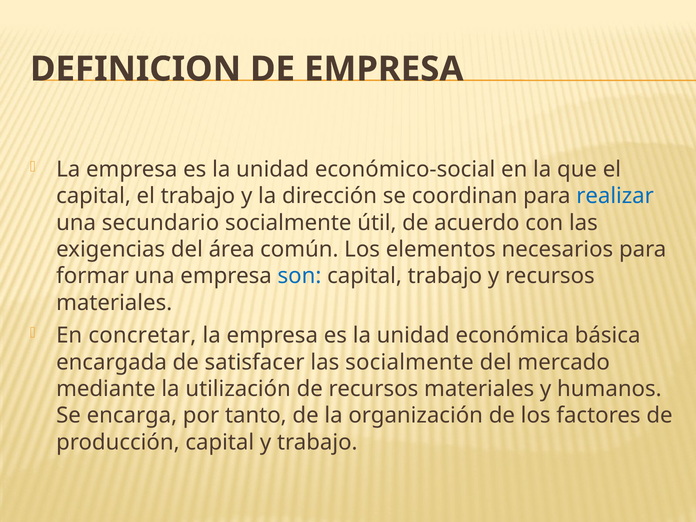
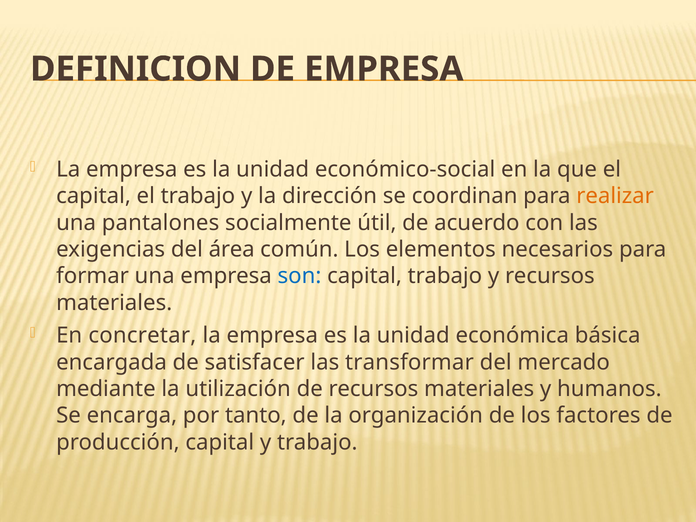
realizar colour: blue -> orange
secundario: secundario -> pantalones
las socialmente: socialmente -> transformar
